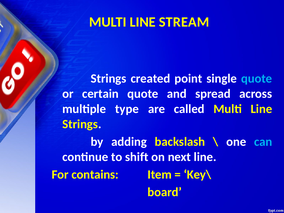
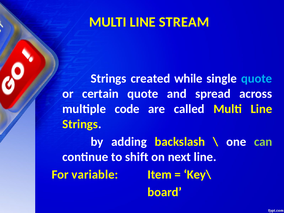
point: point -> while
type: type -> code
can colour: light blue -> light green
contains: contains -> variable
